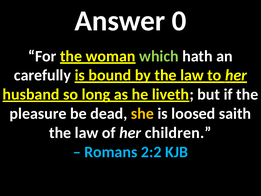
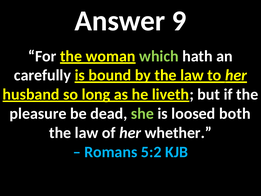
0: 0 -> 9
she colour: yellow -> light green
saith: saith -> both
children: children -> whether
2:2: 2:2 -> 5:2
